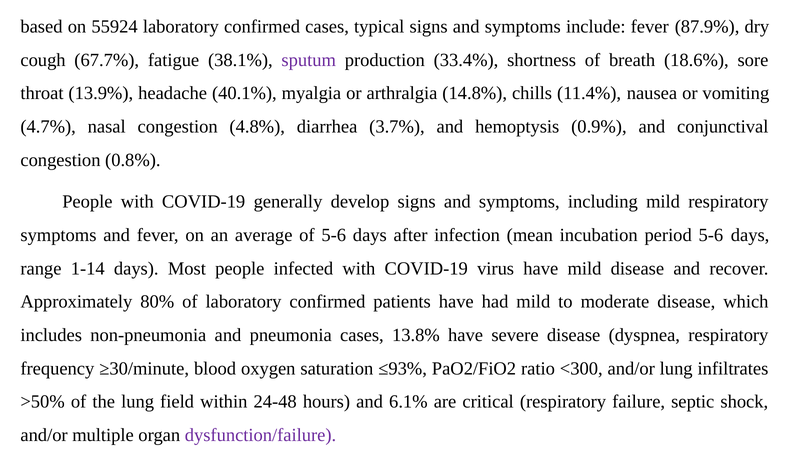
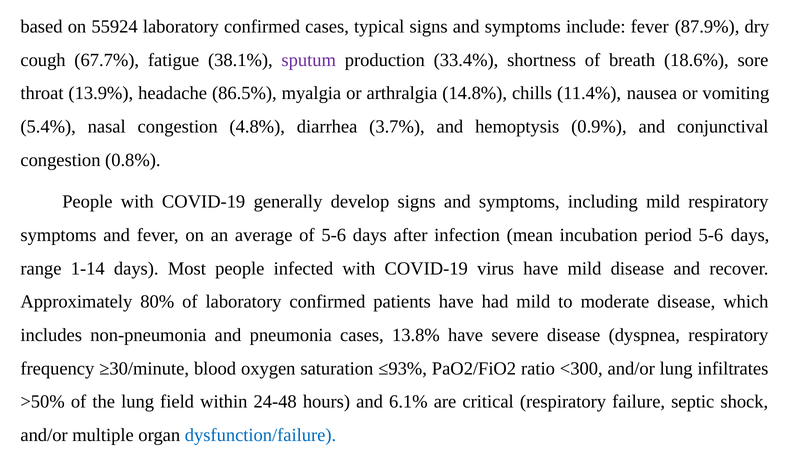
40.1%: 40.1% -> 86.5%
4.7%: 4.7% -> 5.4%
dysfunction/failure colour: purple -> blue
